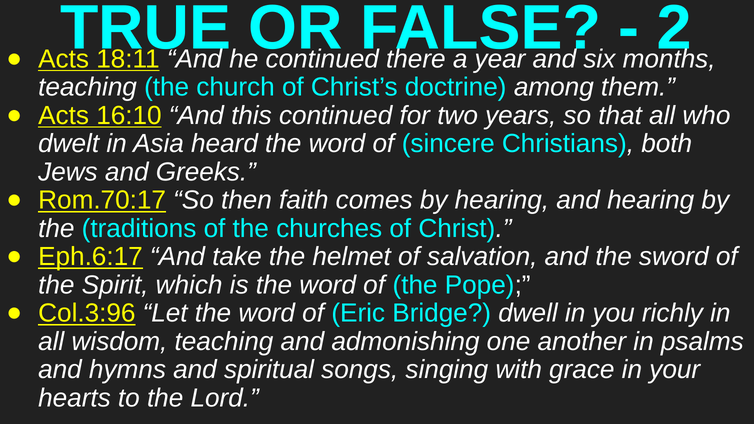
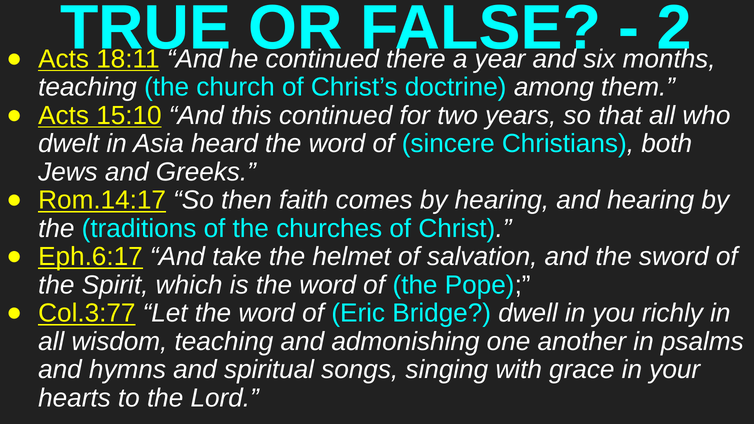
16:10: 16:10 -> 15:10
Rom.70:17: Rom.70:17 -> Rom.14:17
Col.3:96: Col.3:96 -> Col.3:77
